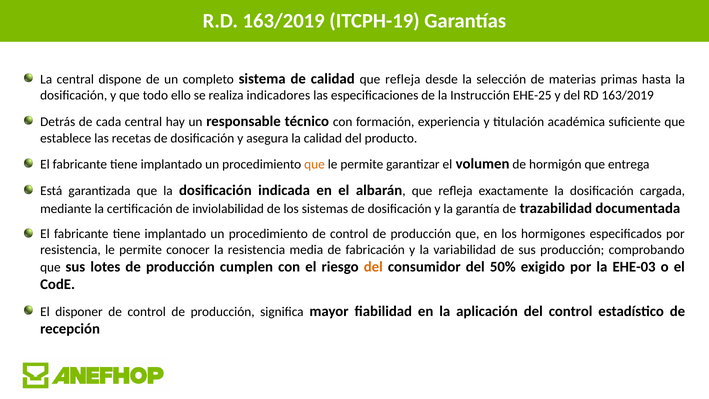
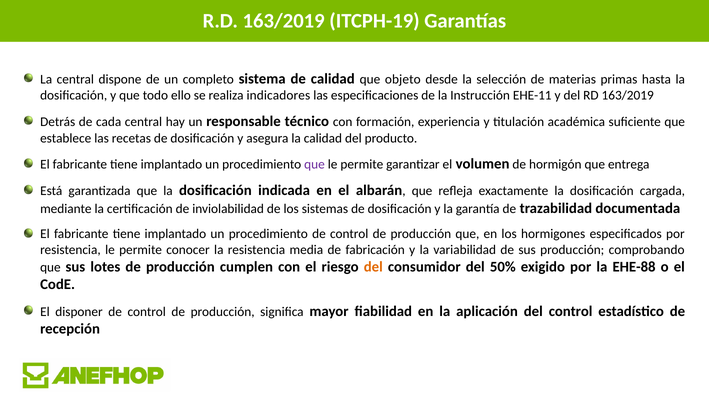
calidad que refleja: refleja -> objeto
EHE-25: EHE-25 -> EHE-11
que at (315, 164) colour: orange -> purple
EHE-03: EHE-03 -> EHE-88
